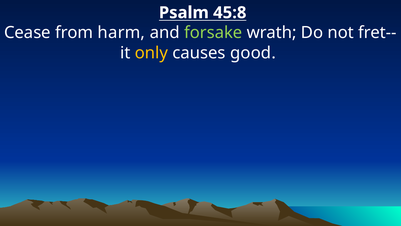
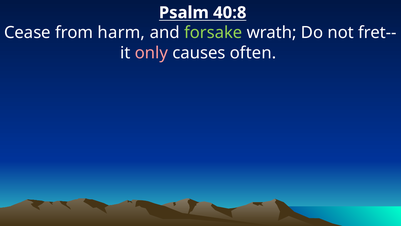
45:8: 45:8 -> 40:8
only colour: yellow -> pink
good: good -> often
